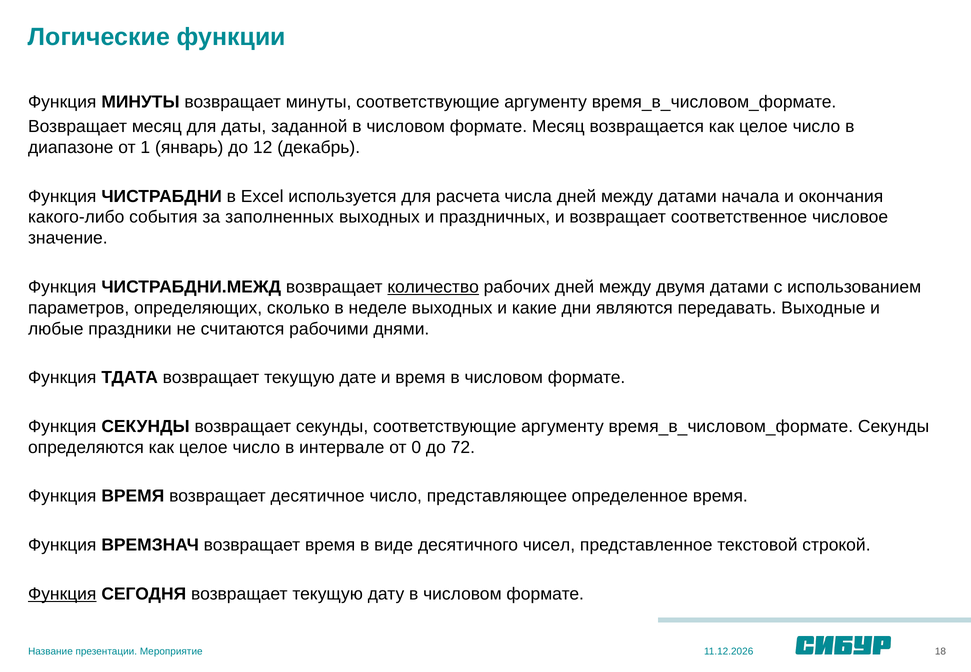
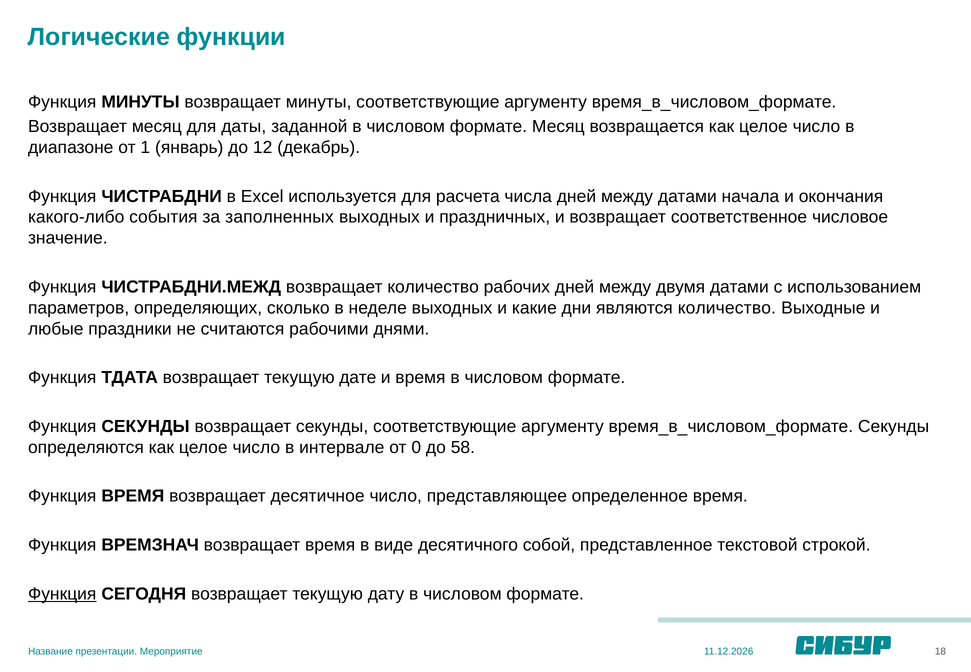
количество at (433, 287) underline: present -> none
являются передавать: передавать -> количество
72: 72 -> 58
чисел: чисел -> собой
